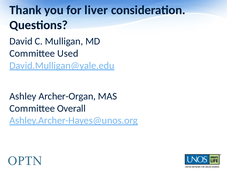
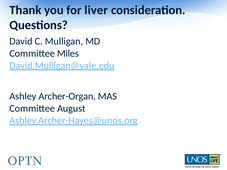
Used: Used -> Miles
Overall: Overall -> August
